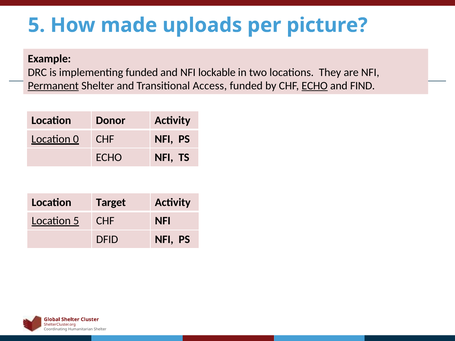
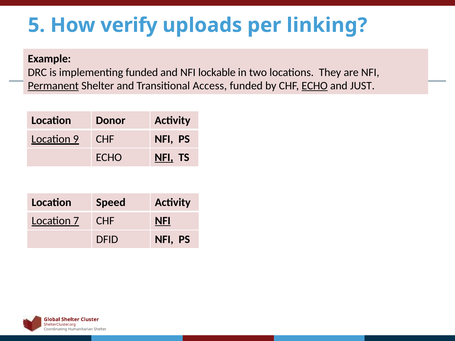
made: made -> verify
picture: picture -> linking
FIND: FIND -> JUST
0: 0 -> 9
NFI at (164, 158) underline: none -> present
Target: Target -> Speed
Location 5: 5 -> 7
NFI at (163, 221) underline: none -> present
